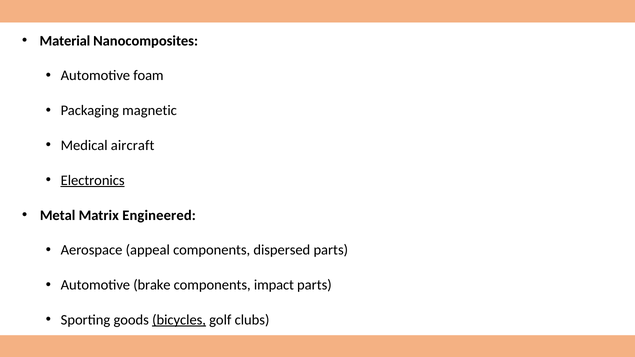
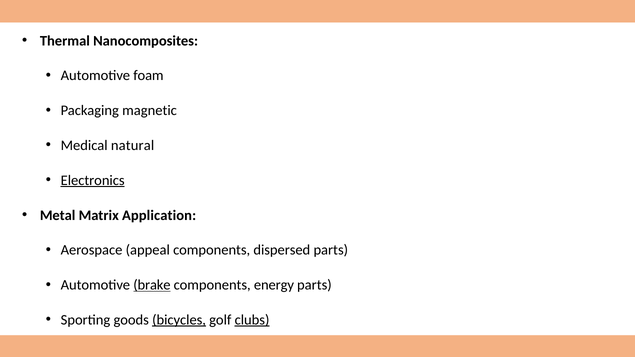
Material: Material -> Thermal
aircraft: aircraft -> natural
Engineered: Engineered -> Application
brake underline: none -> present
impact: impact -> energy
clubs underline: none -> present
